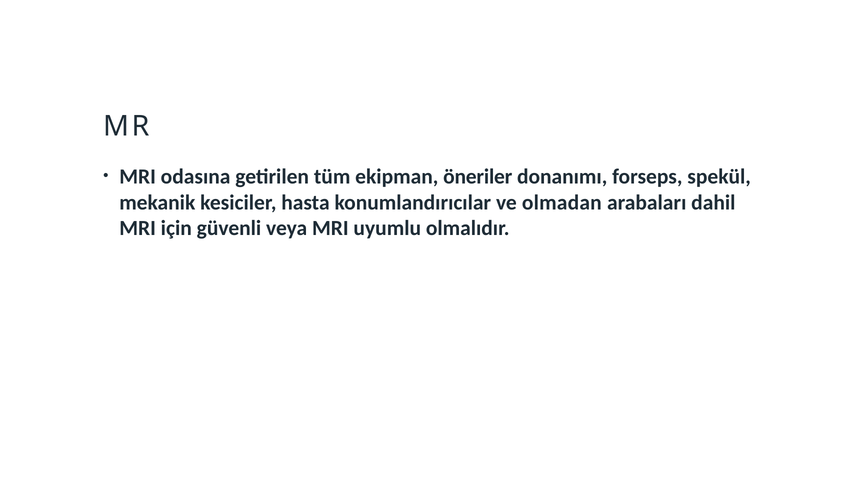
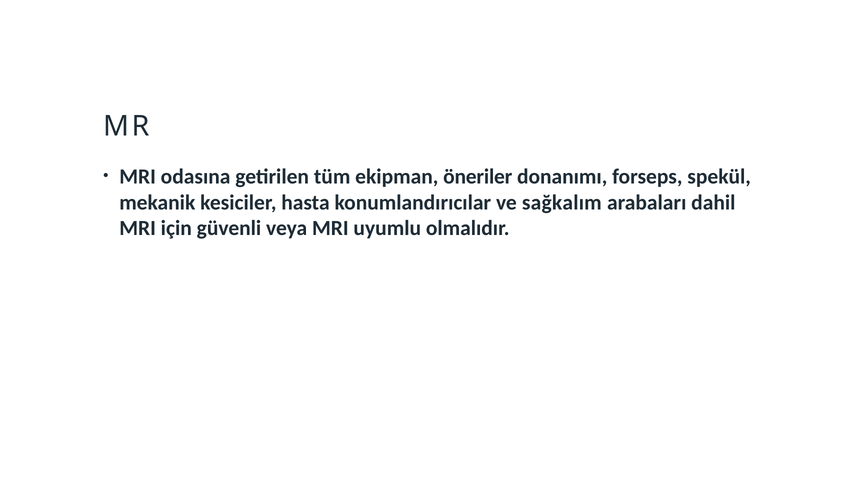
olmadan: olmadan -> sağkalım
